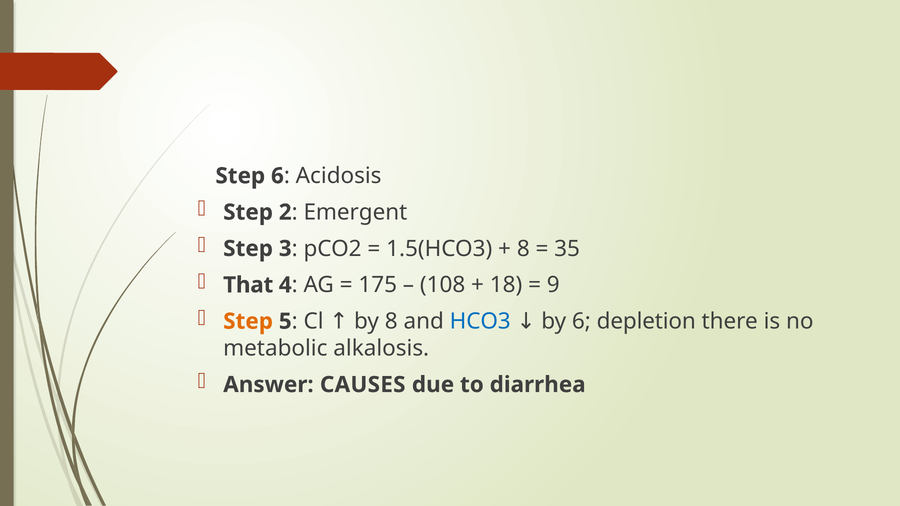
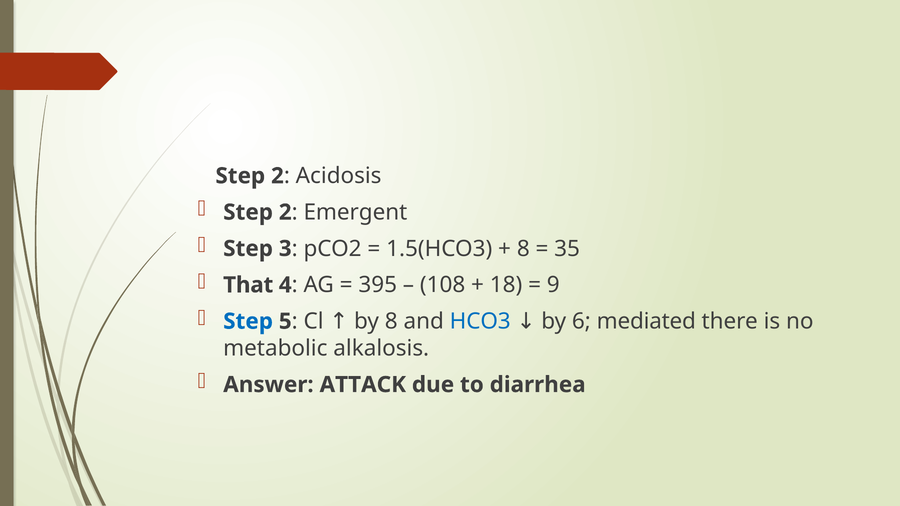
6 at (277, 176): 6 -> 2
175: 175 -> 395
Step at (248, 321) colour: orange -> blue
depletion: depletion -> mediated
CAUSES: CAUSES -> ATTACK
